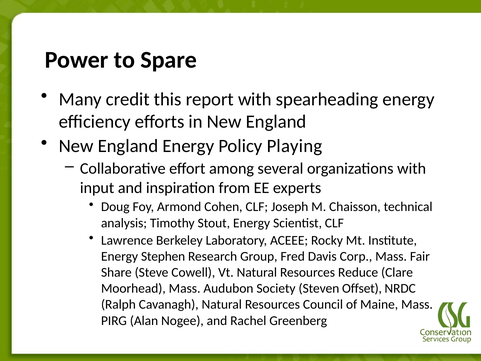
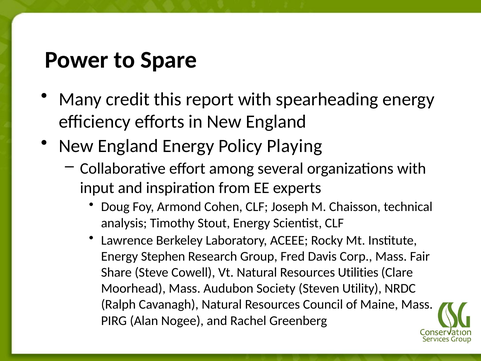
Reduce: Reduce -> Utilities
Offset: Offset -> Utility
